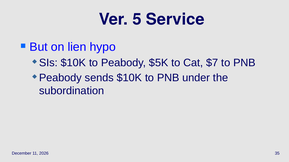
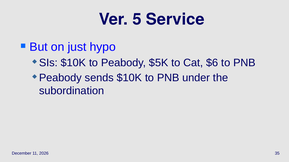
lien: lien -> just
$7: $7 -> $6
